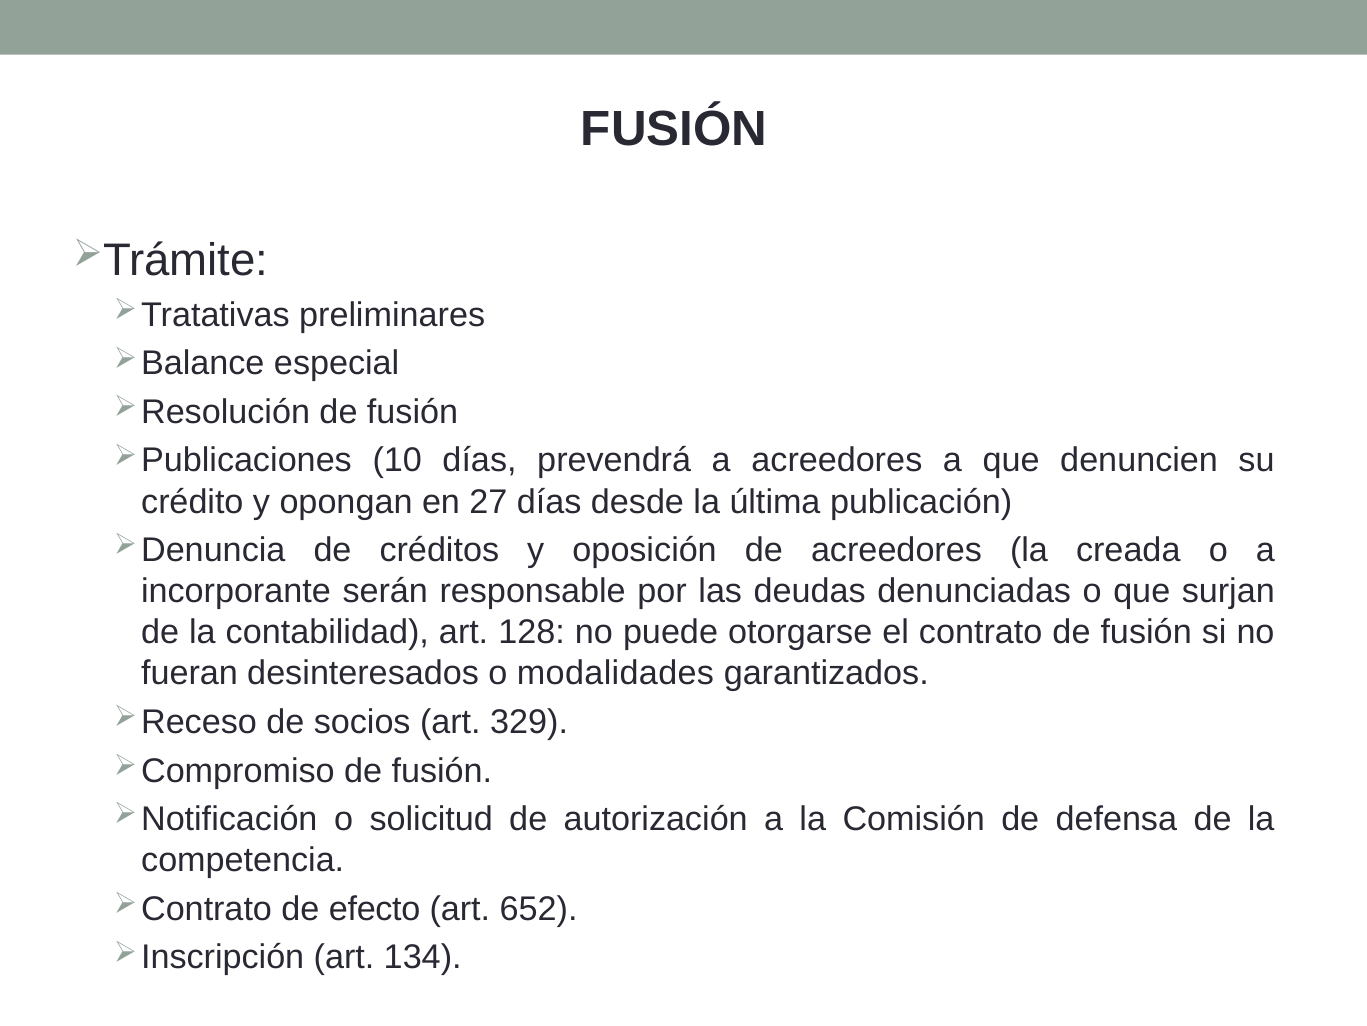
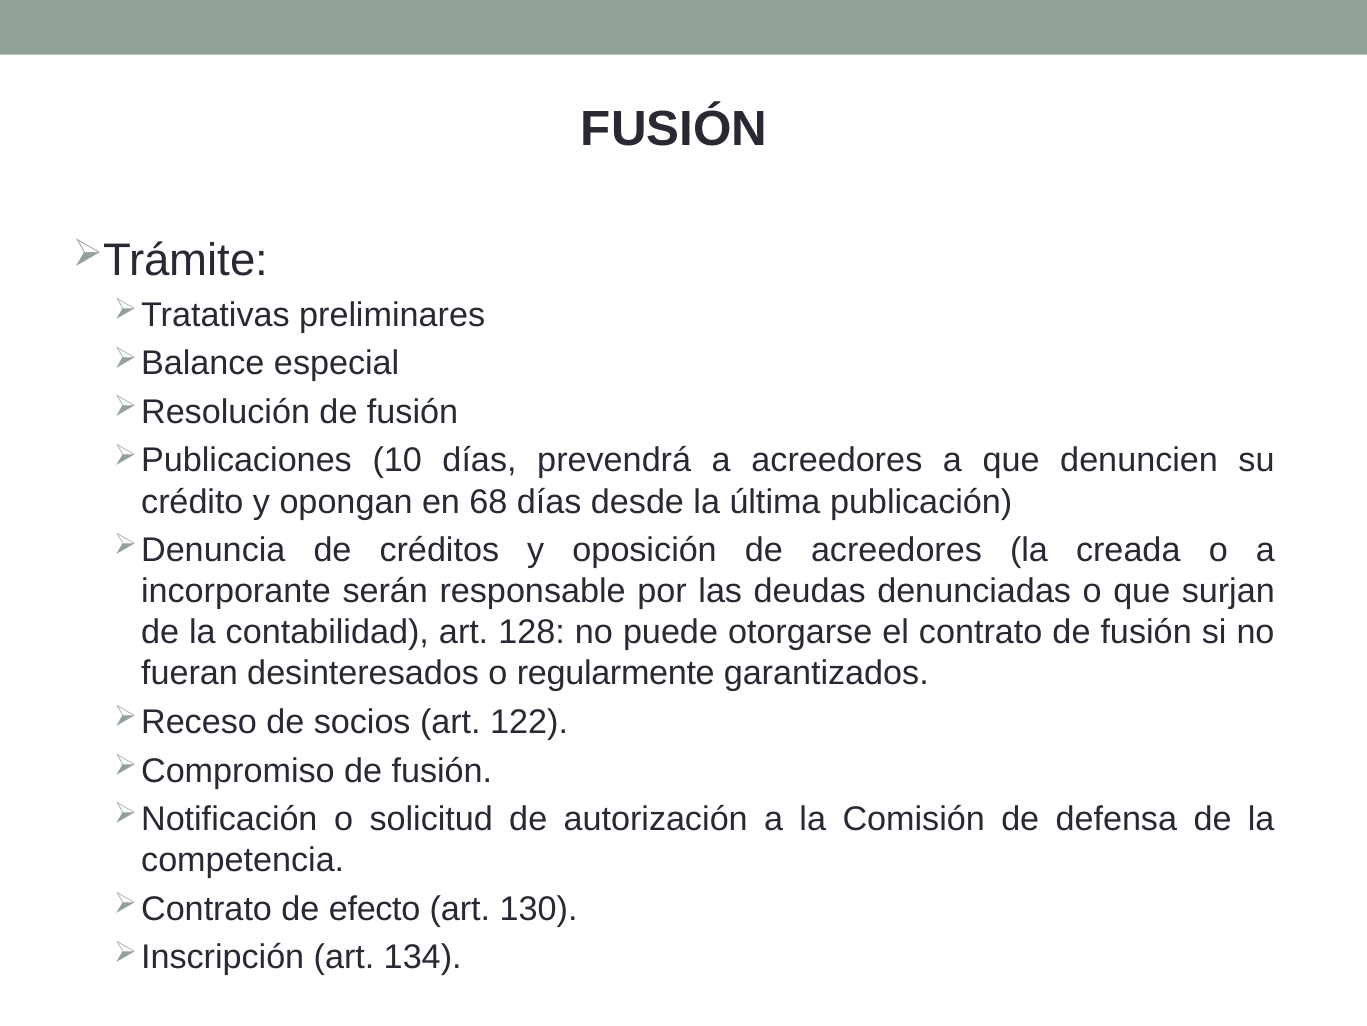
27: 27 -> 68
modalidades: modalidades -> regularmente
329: 329 -> 122
652: 652 -> 130
